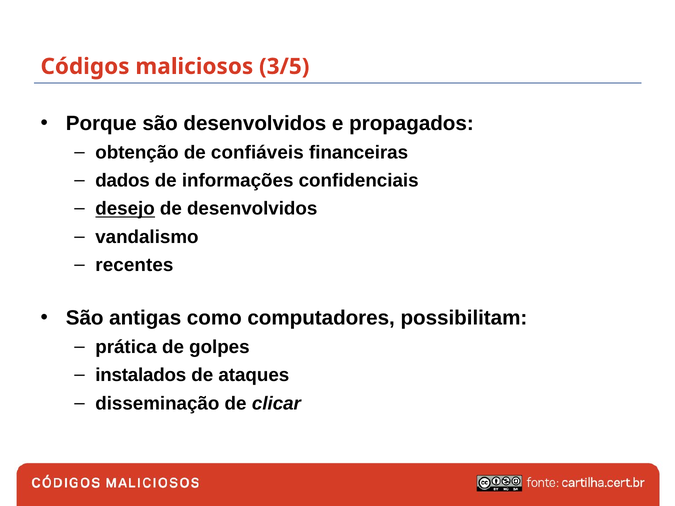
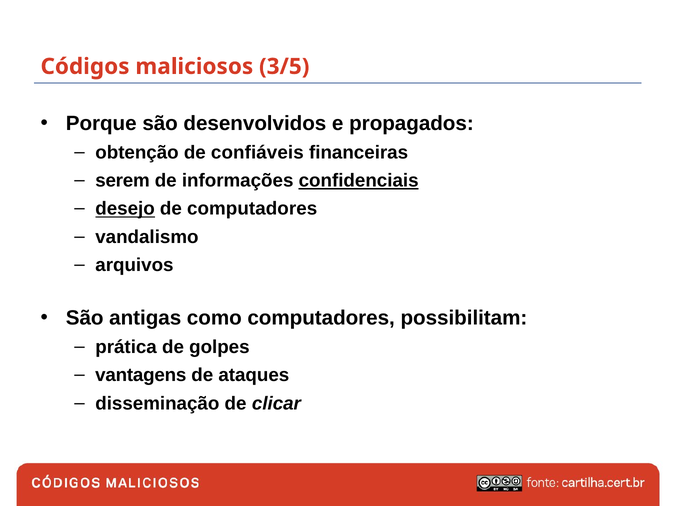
dados: dados -> serem
confidenciais underline: none -> present
de desenvolvidos: desenvolvidos -> computadores
recentes: recentes -> arquivos
instalados: instalados -> vantagens
